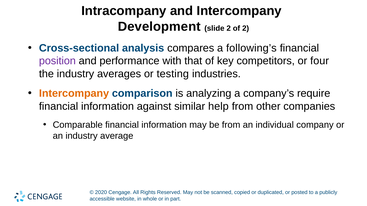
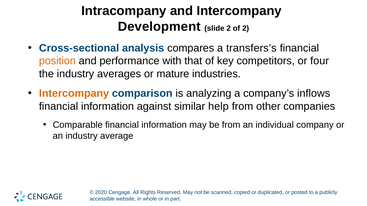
following’s: following’s -> transfers’s
position colour: purple -> orange
testing: testing -> mature
require: require -> inflows
